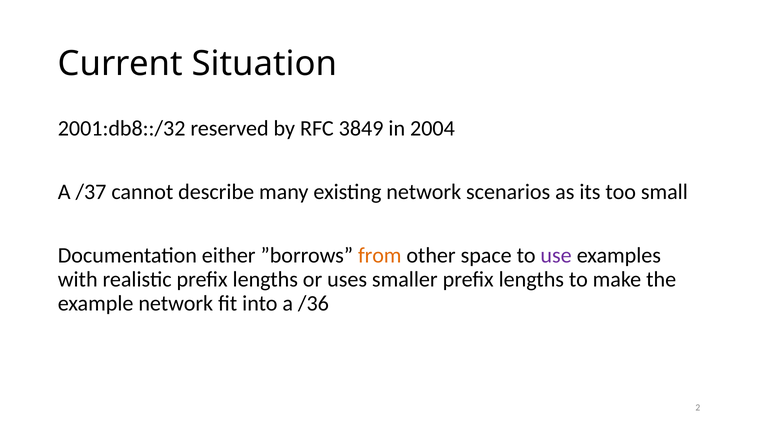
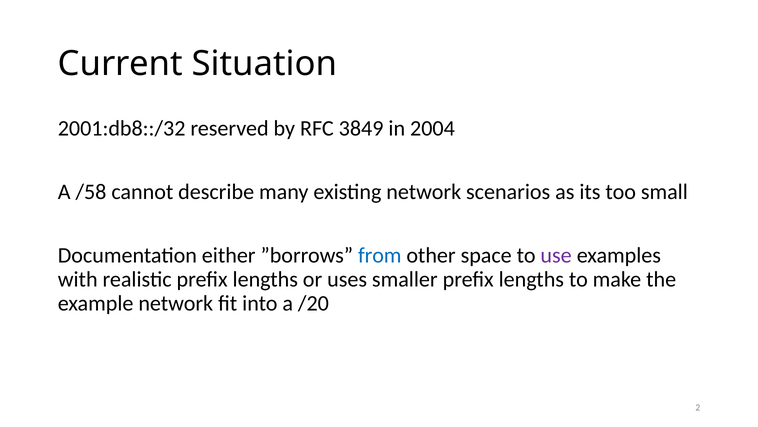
/37: /37 -> /58
from colour: orange -> blue
/36: /36 -> /20
